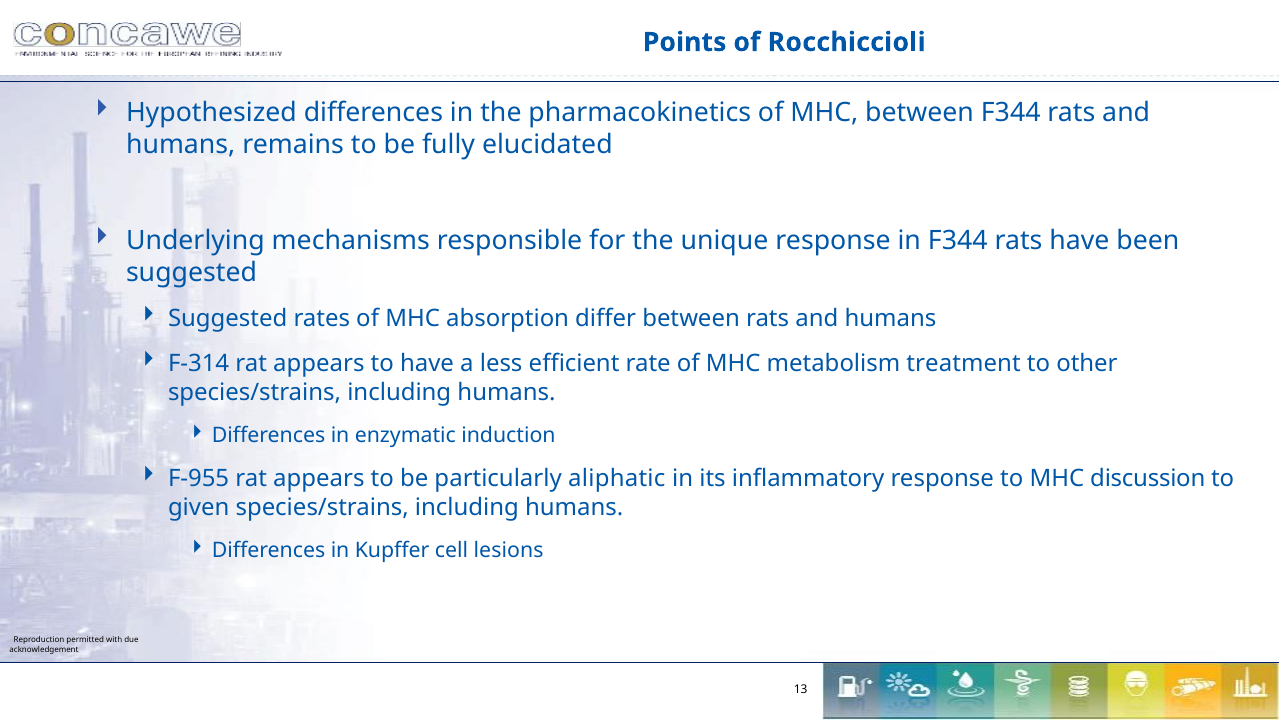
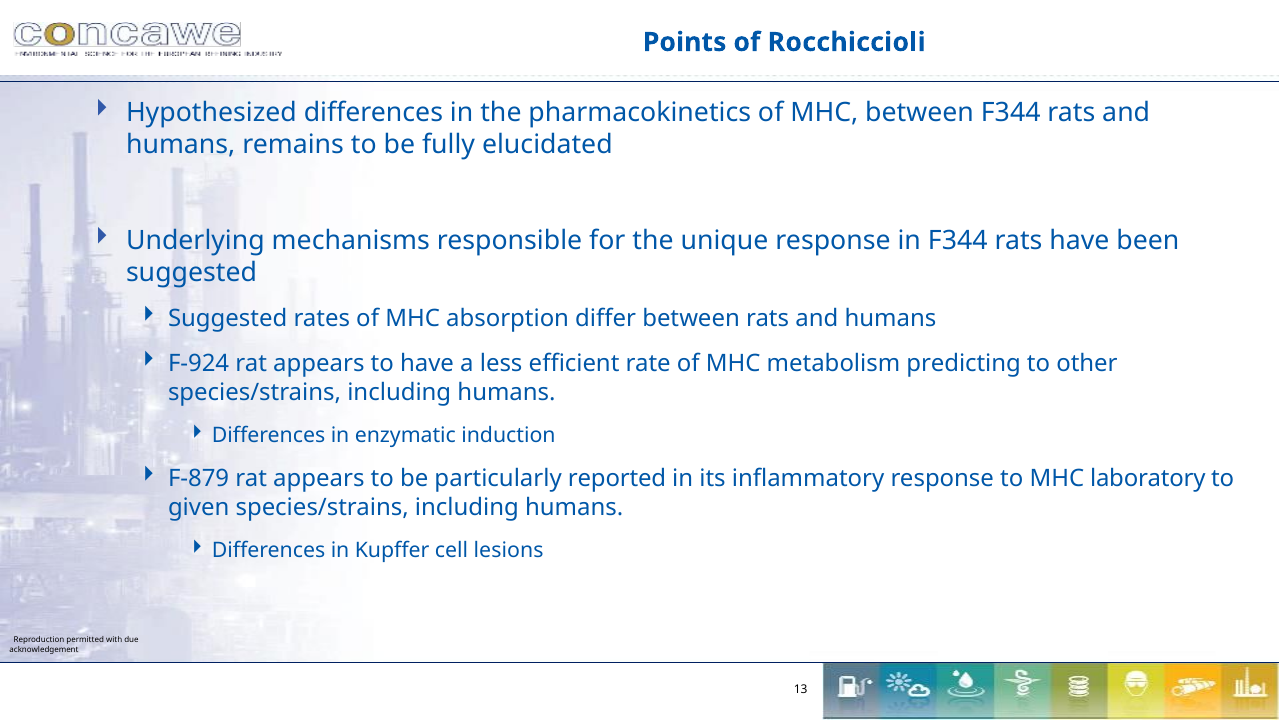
F-314: F-314 -> F-924
treatment: treatment -> predicting
F-955: F-955 -> F-879
aliphatic: aliphatic -> reported
discussion: discussion -> laboratory
